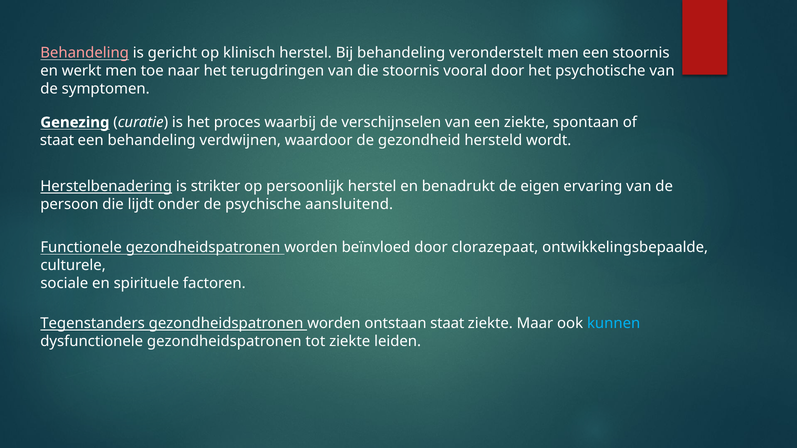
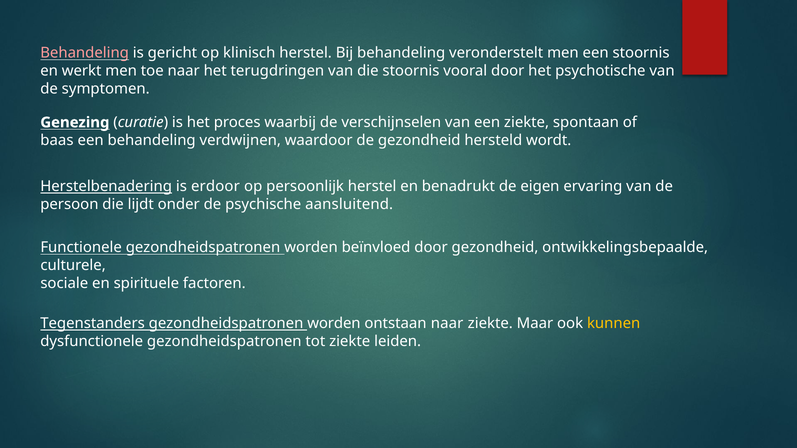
staat at (57, 140): staat -> baas
strikter: strikter -> erdoor
door clorazepaat: clorazepaat -> gezondheid
ontstaan staat: staat -> naar
kunnen colour: light blue -> yellow
